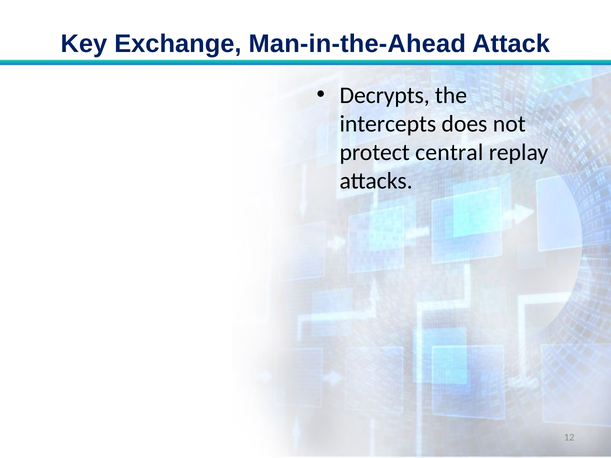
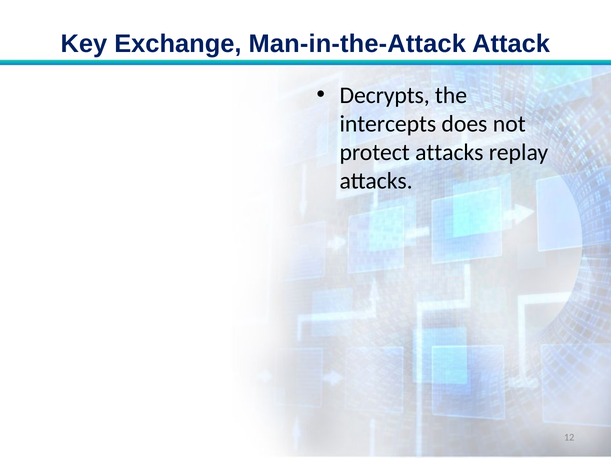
Man-in-the-Ahead: Man-in-the-Ahead -> Man-in-the-Attack
protect central: central -> attacks
